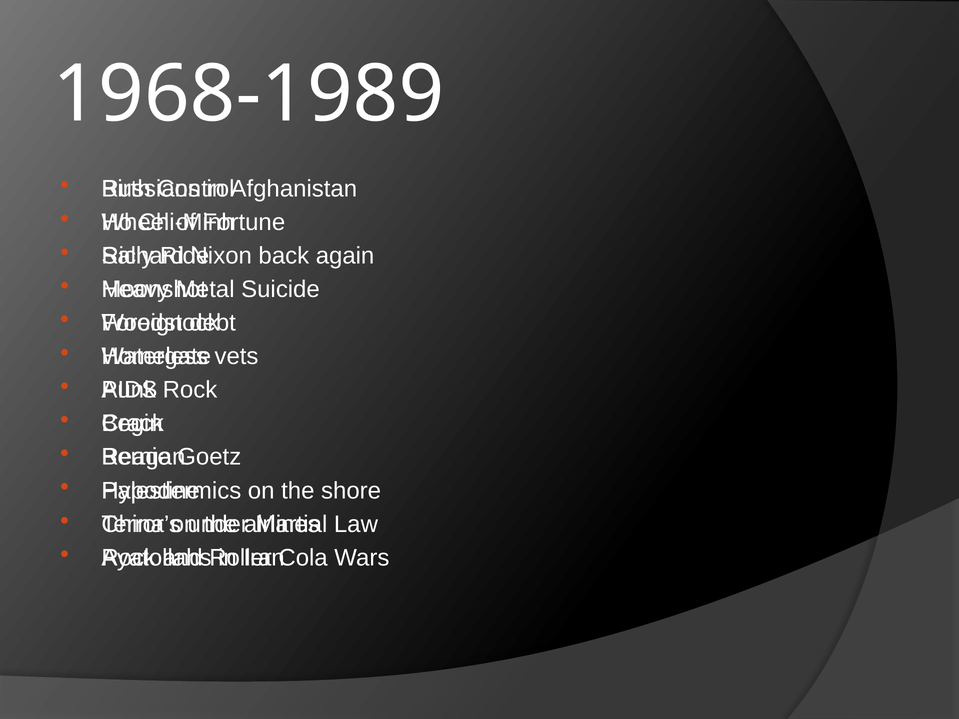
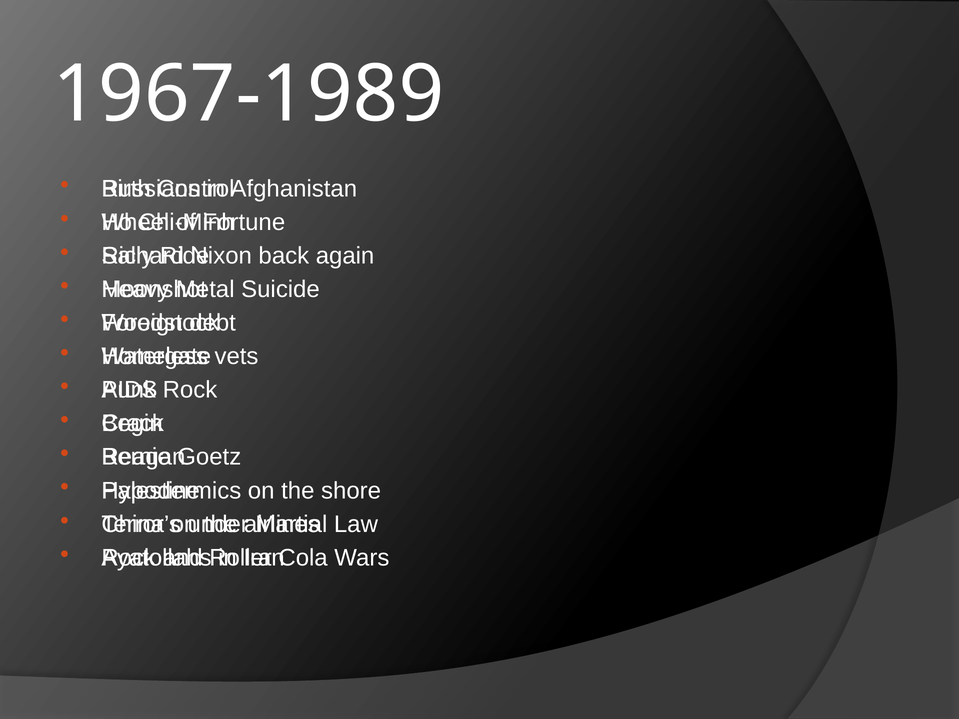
1968-1989: 1968-1989 -> 1967-1989
